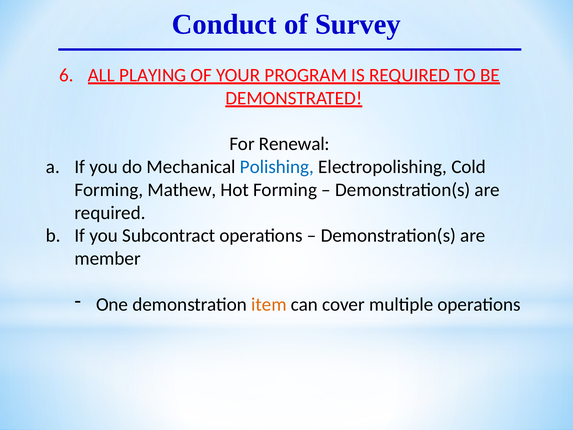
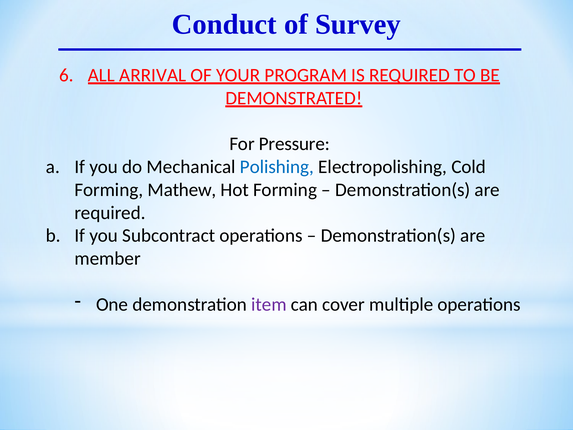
PLAYING: PLAYING -> ARRIVAL
Renewal: Renewal -> Pressure
item colour: orange -> purple
